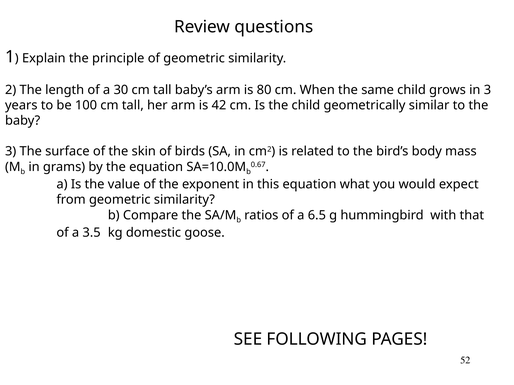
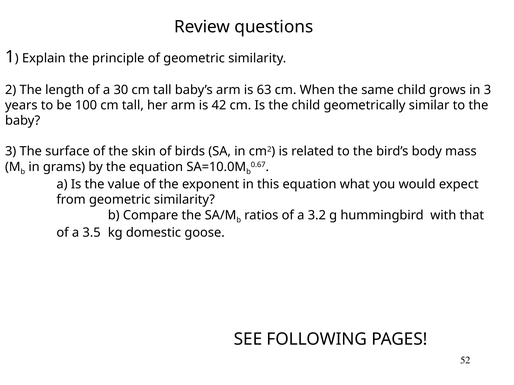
80: 80 -> 63
6.5: 6.5 -> 3.2
